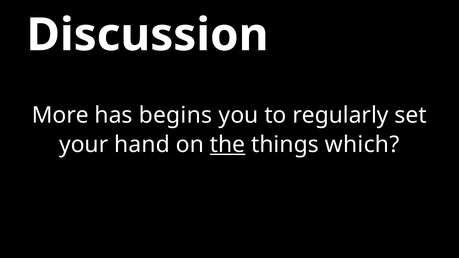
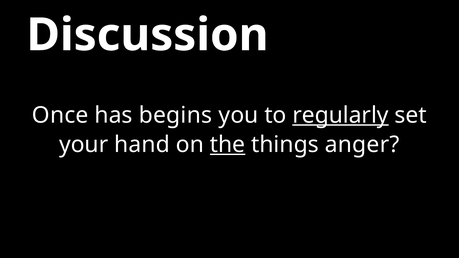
More: More -> Once
regularly underline: none -> present
which: which -> anger
